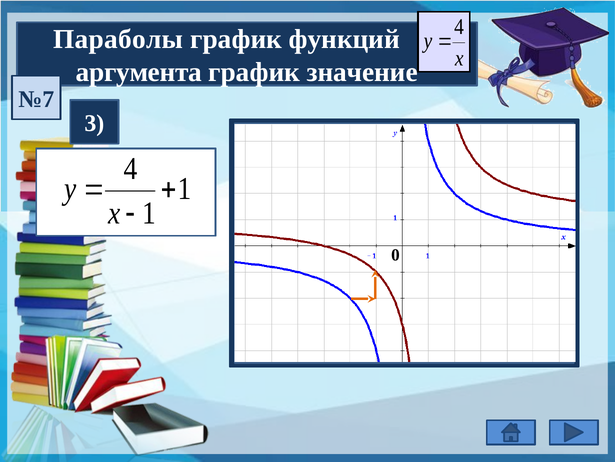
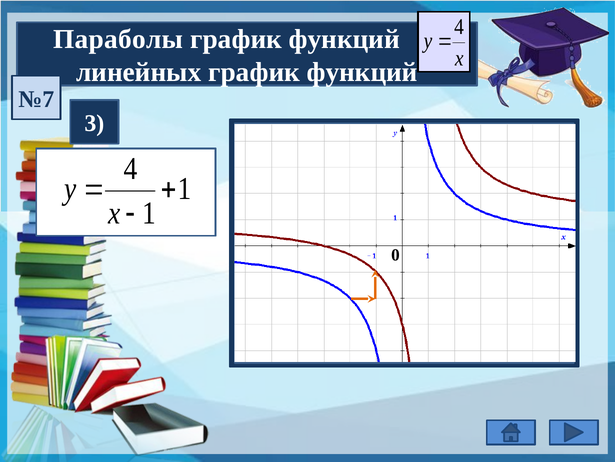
аргумента: аргумента -> линейных
значение at (362, 72): значение -> функций
